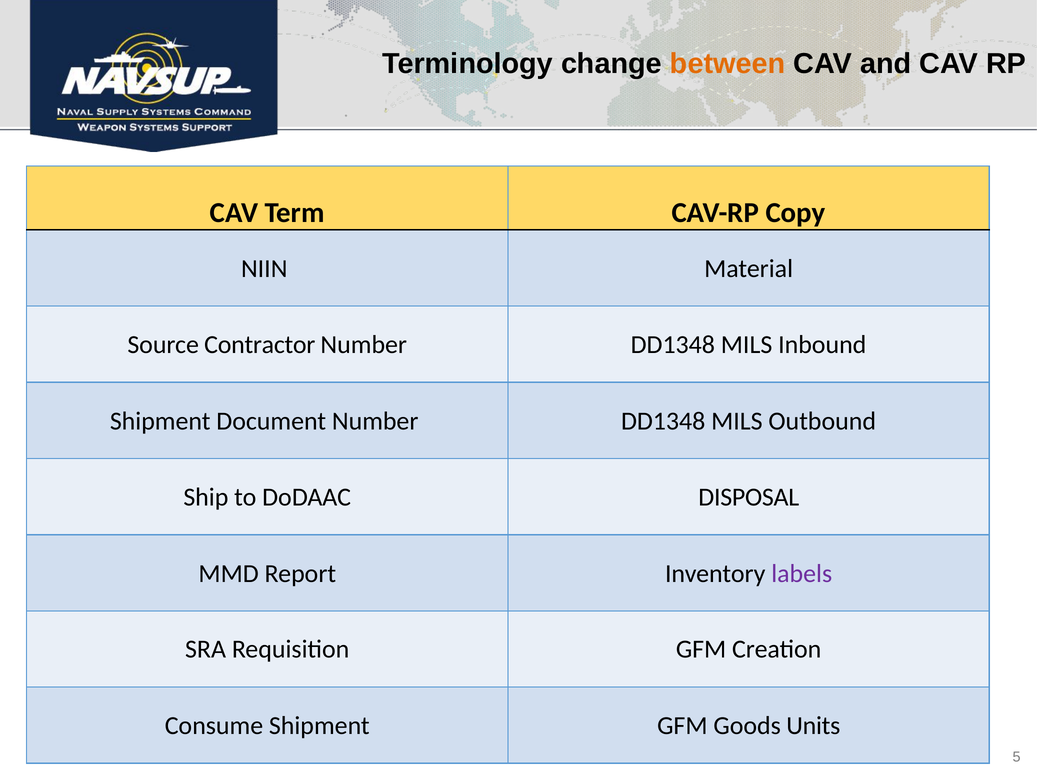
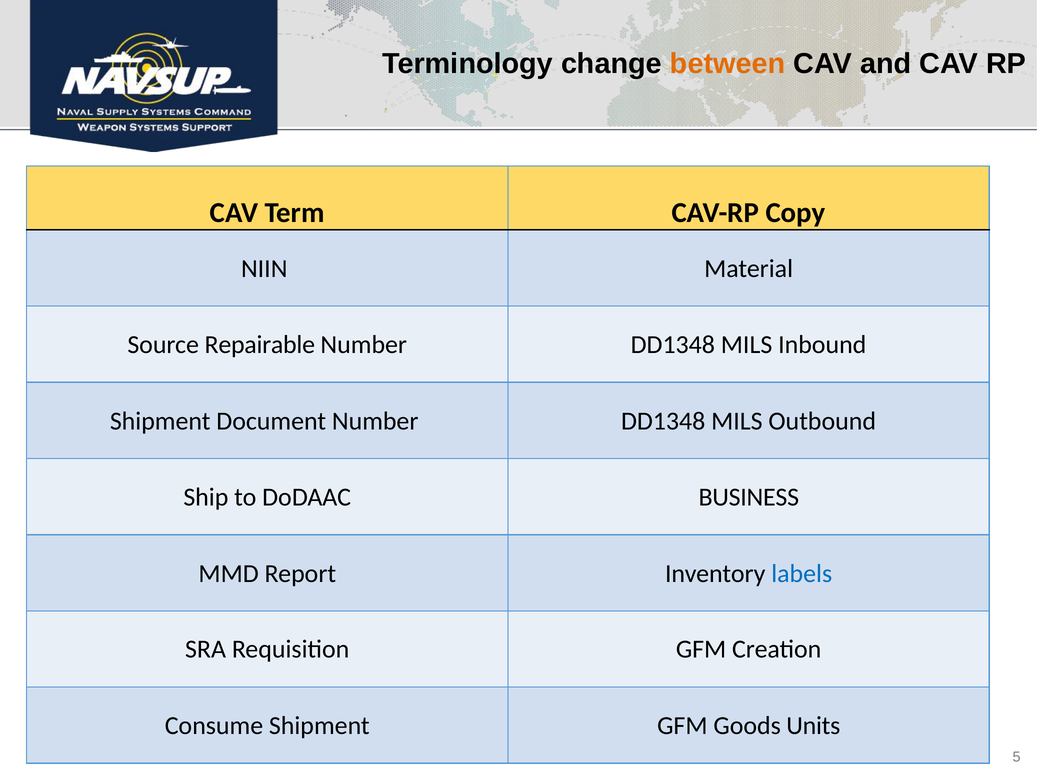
Contractor: Contractor -> Repairable
DISPOSAL: DISPOSAL -> BUSINESS
labels colour: purple -> blue
